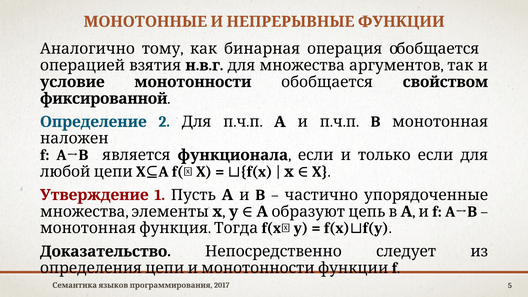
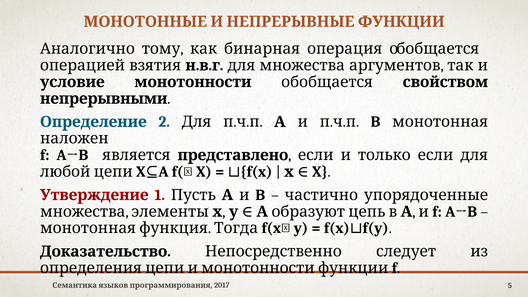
фиксированной: фиксированной -> непрерывными
функционала: функционала -> представлено
